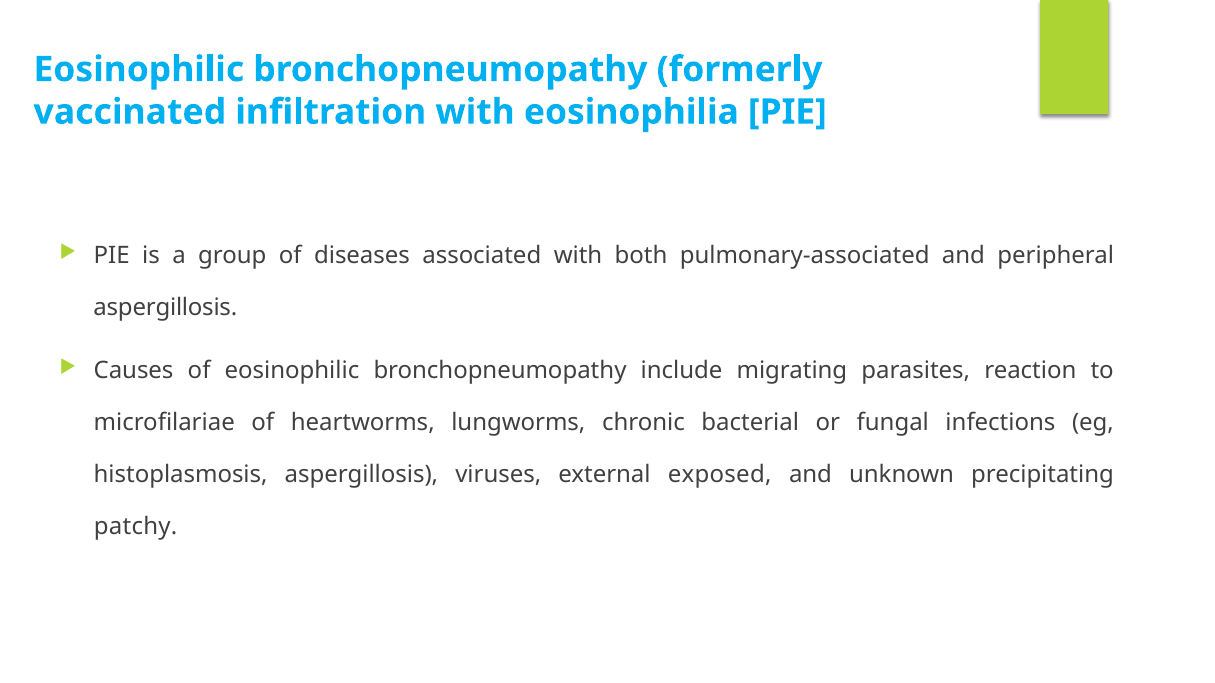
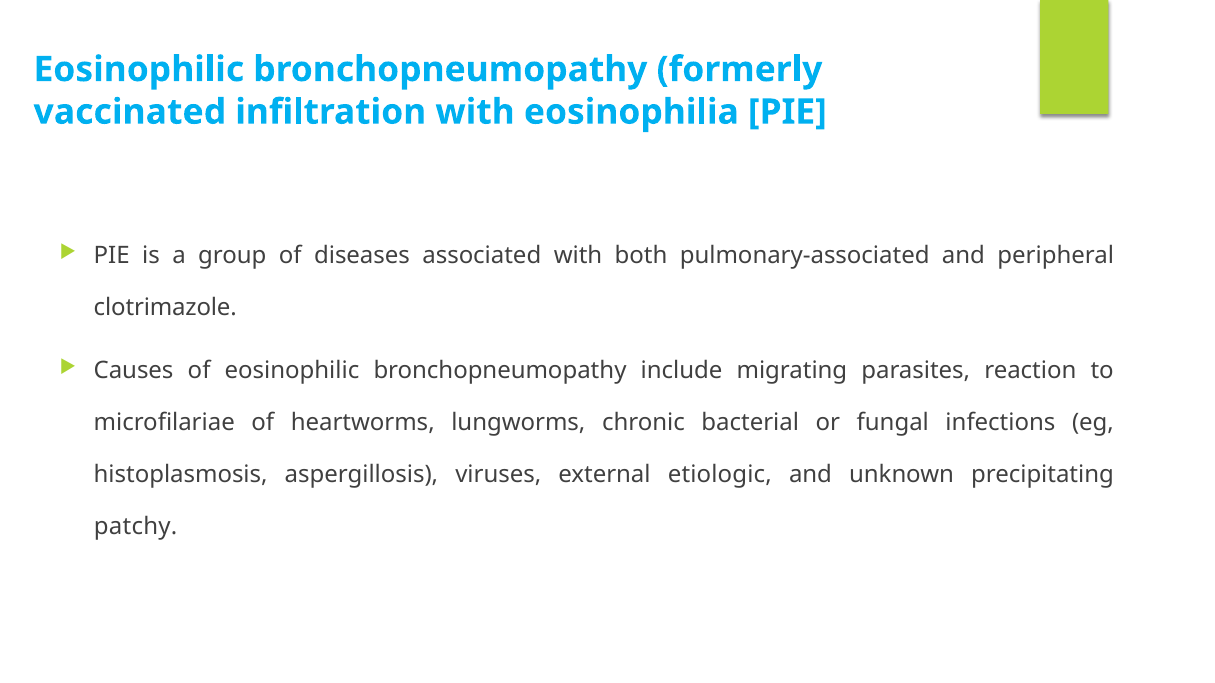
aspergillosis at (165, 308): aspergillosis -> clotrimazole
exposed: exposed -> etiologic
